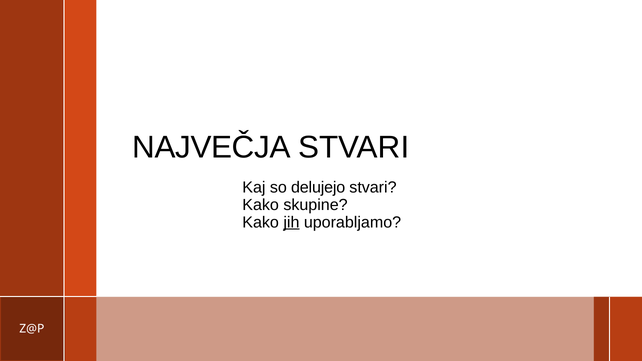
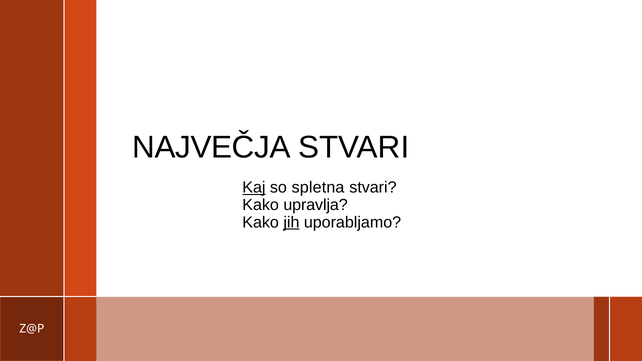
Kaj underline: none -> present
delujejo: delujejo -> spletna
skupine: skupine -> upravlja
